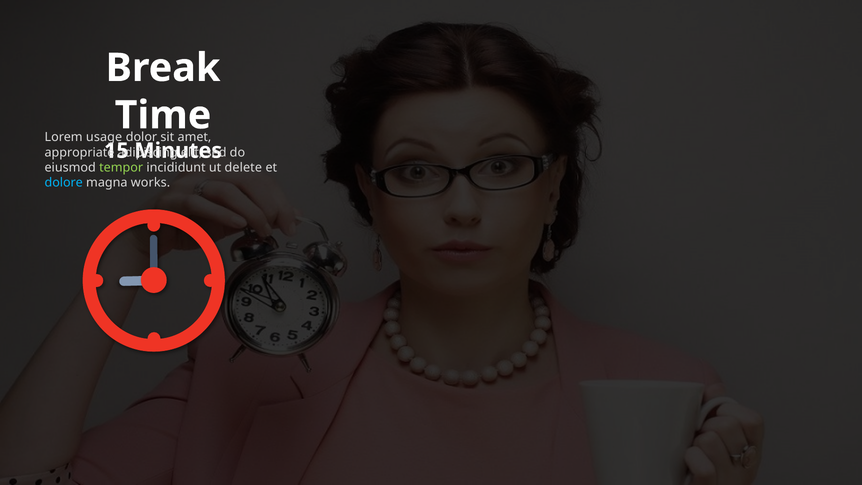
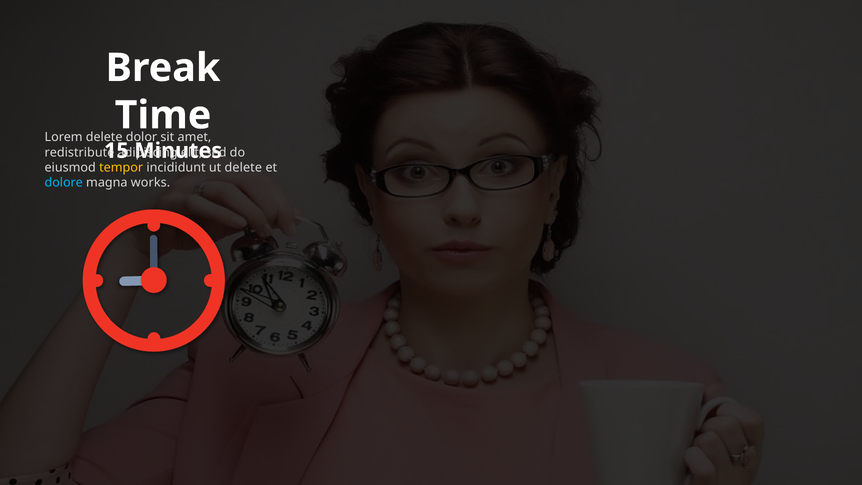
Lorem usage: usage -> delete
appropriate: appropriate -> redistribute
tempor colour: light green -> yellow
